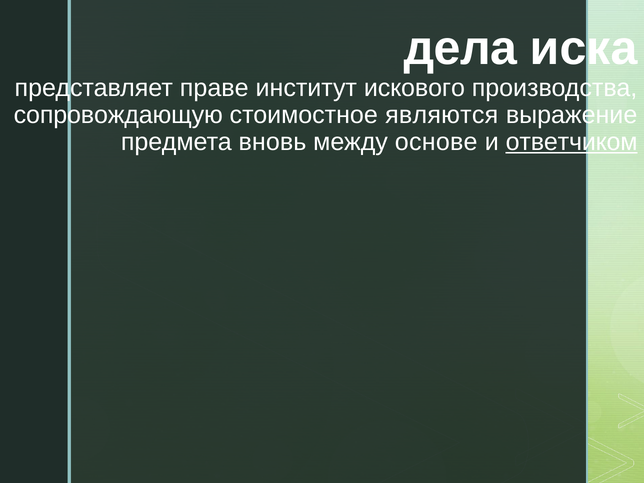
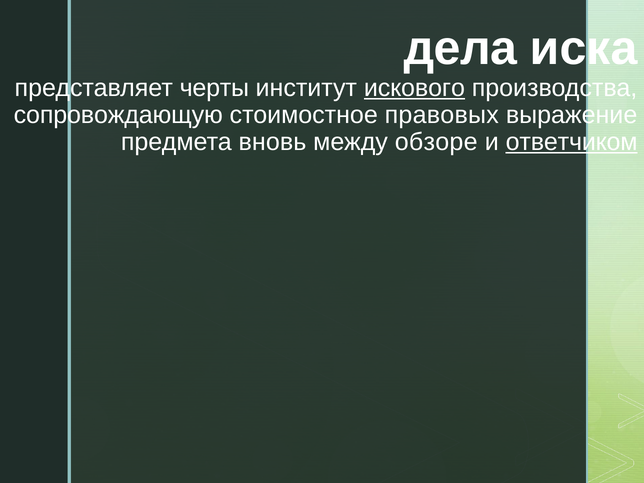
праве: праве -> черты
искового underline: none -> present
являются: являются -> правовых
основе: основе -> обзоре
